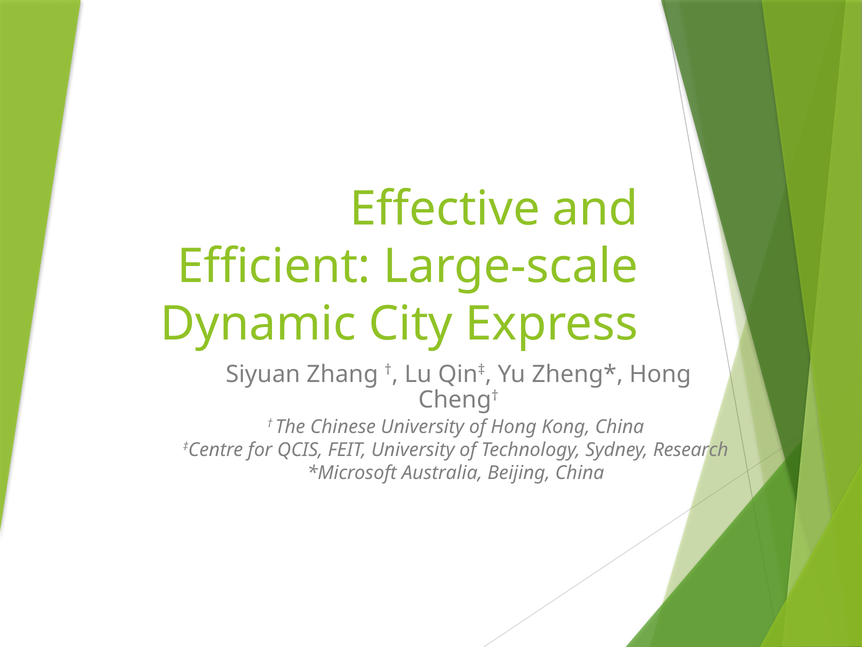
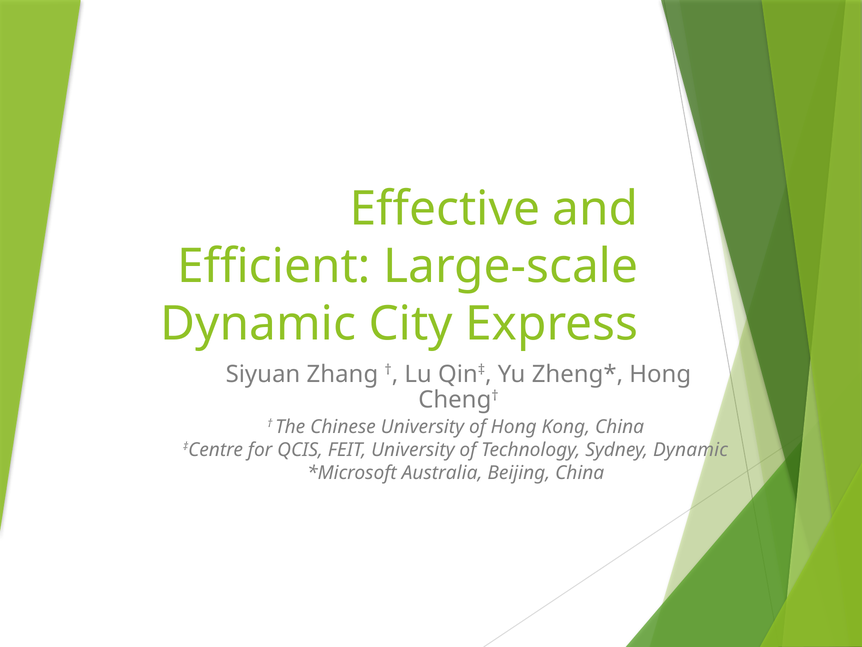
Sydney Research: Research -> Dynamic
